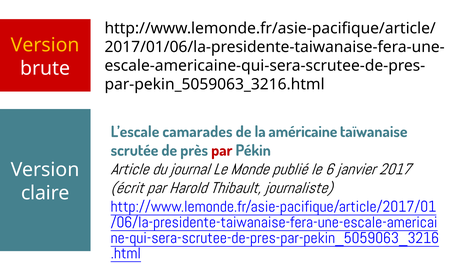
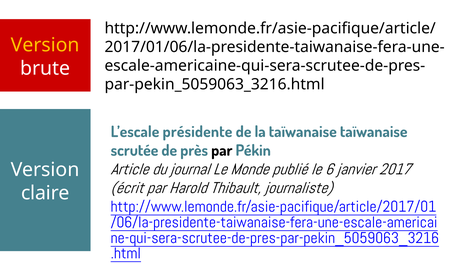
camarades: camarades -> présidente
la américaine: américaine -> taïwanaise
par at (222, 151) colour: red -> black
